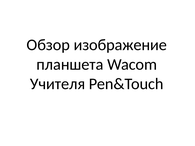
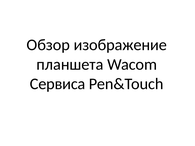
Учителя: Учителя -> Сервиса
